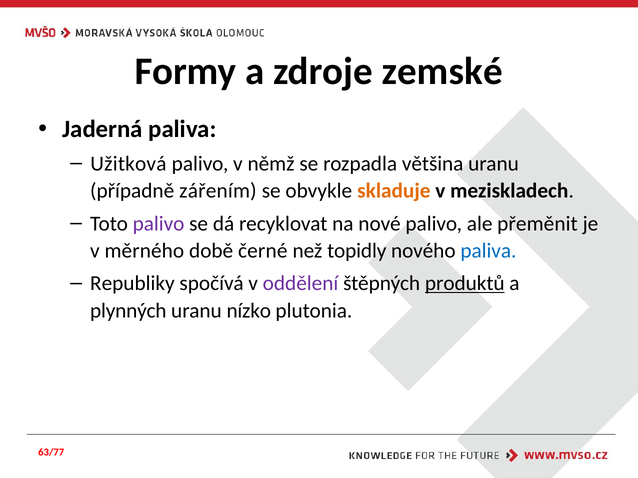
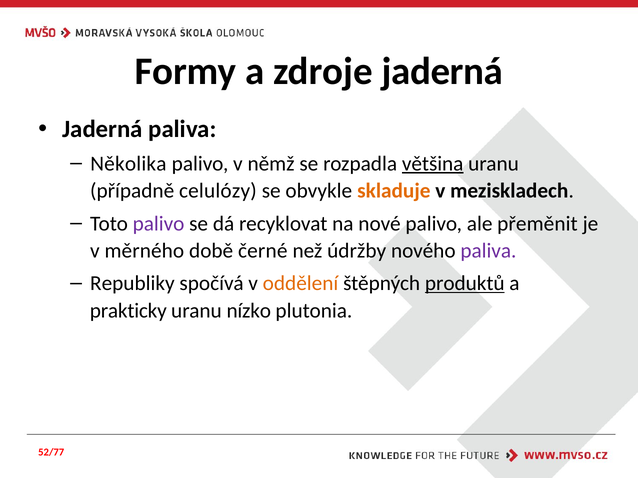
zdroje zemské: zemské -> jaderná
Užitková: Užitková -> Několika
většina underline: none -> present
zářením: zářením -> celulózy
topidly: topidly -> údržby
paliva at (488, 251) colour: blue -> purple
oddělení colour: purple -> orange
plynných: plynných -> prakticky
63/77: 63/77 -> 52/77
